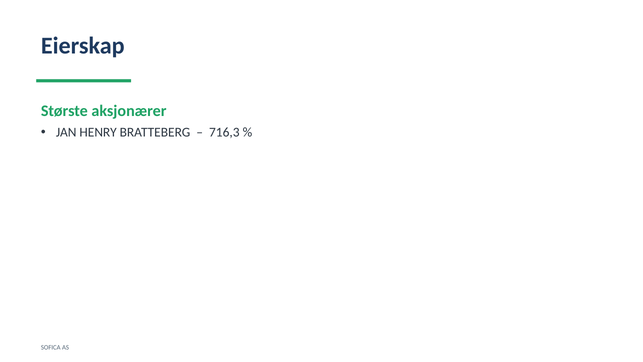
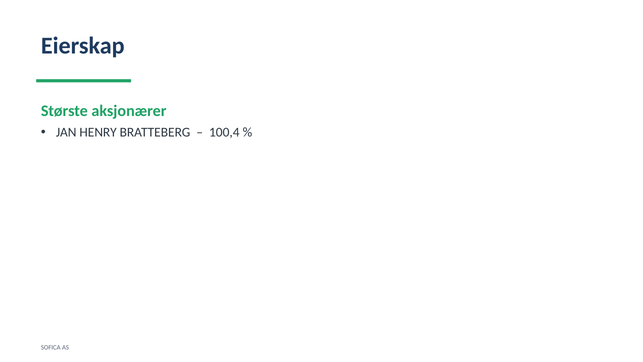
716,3: 716,3 -> 100,4
